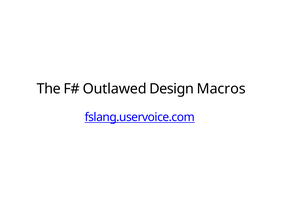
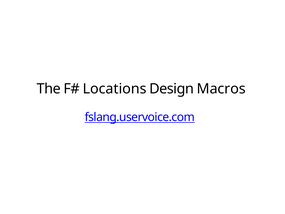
Outlawed: Outlawed -> Locations
